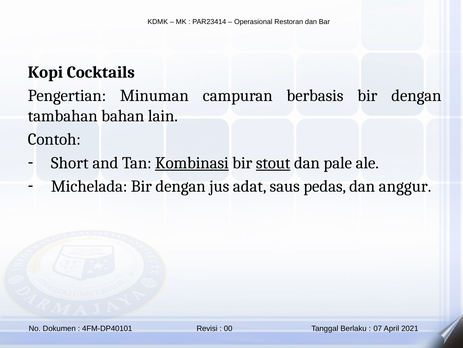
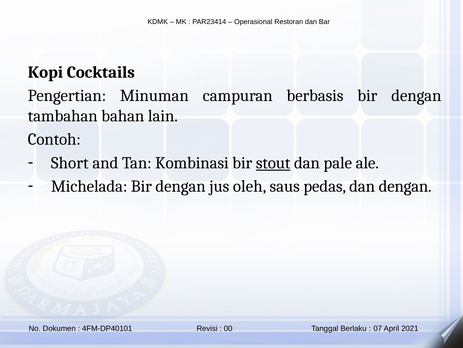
Kombinasi underline: present -> none
adat: adat -> oleh
dan anggur: anggur -> dengan
